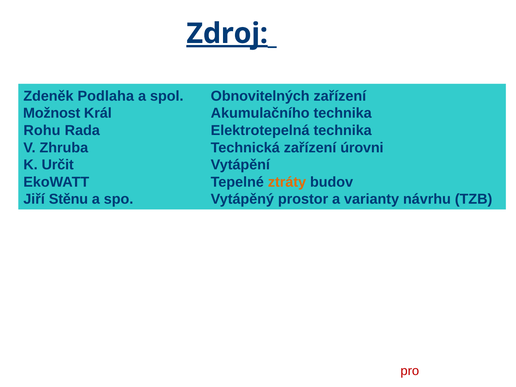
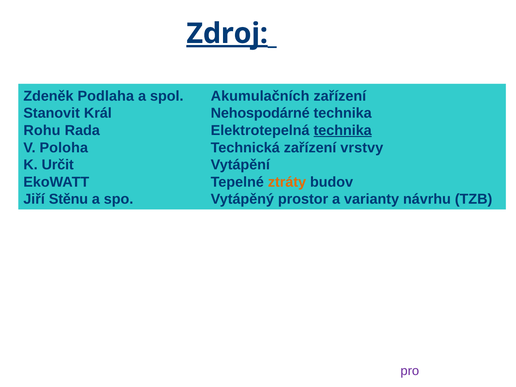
Obnovitelných: Obnovitelných -> Akumulačních
Možnost: Možnost -> Stanovit
Akumulačního: Akumulačního -> Nehospodárné
technika at (343, 130) underline: none -> present
Zhruba: Zhruba -> Poloha
úrovni: úrovni -> vrstvy
pro colour: red -> purple
